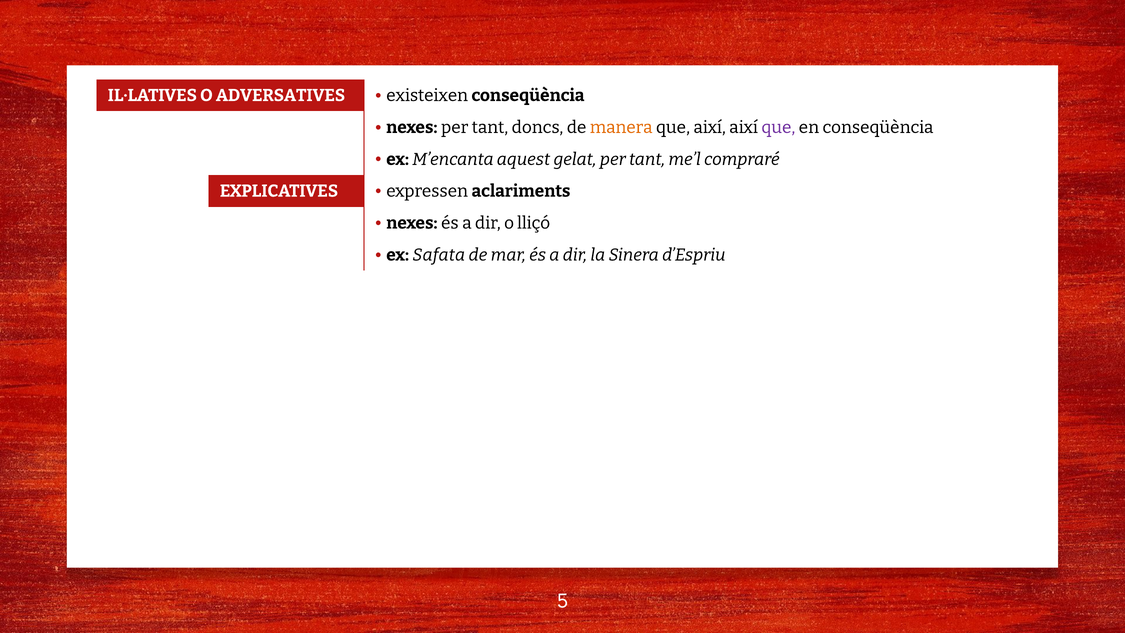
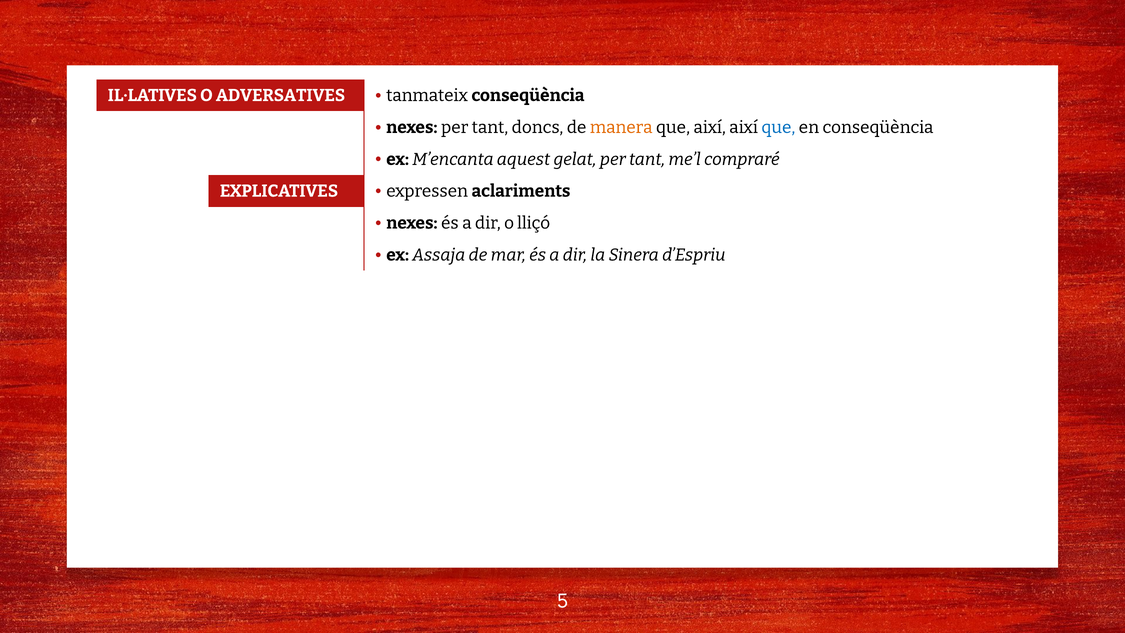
existeixen: existeixen -> tanmateix
que at (778, 127) colour: purple -> blue
Safata: Safata -> Assaja
